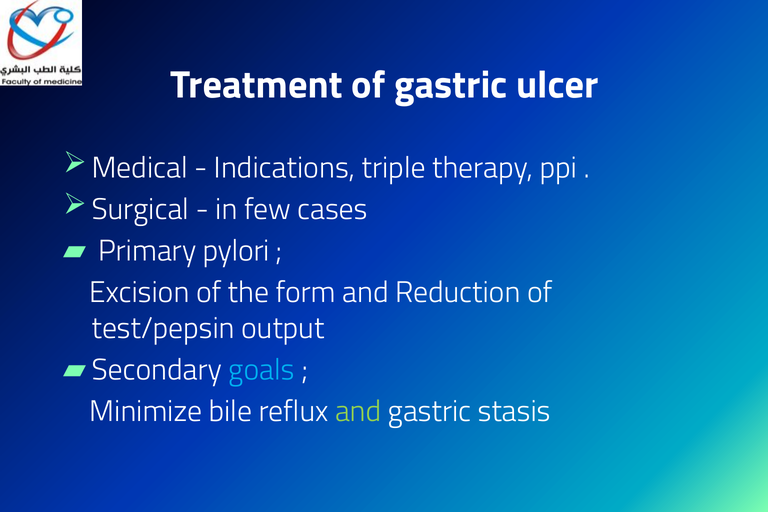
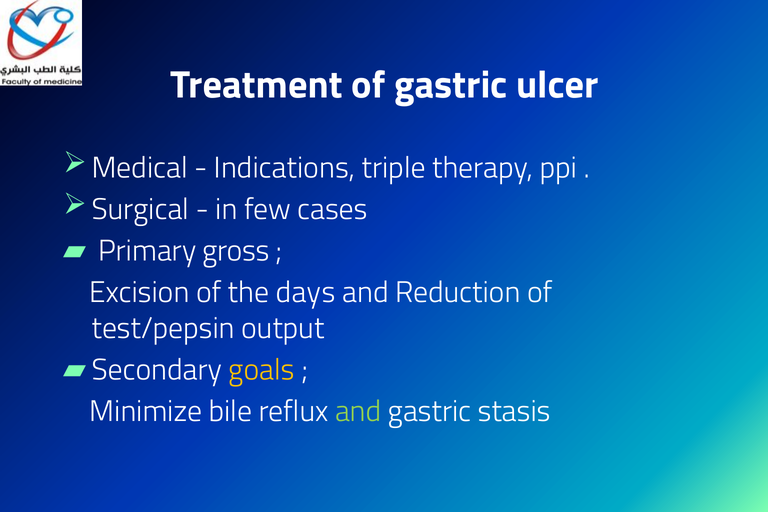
pylori: pylori -> gross
form: form -> days
goals colour: light blue -> yellow
